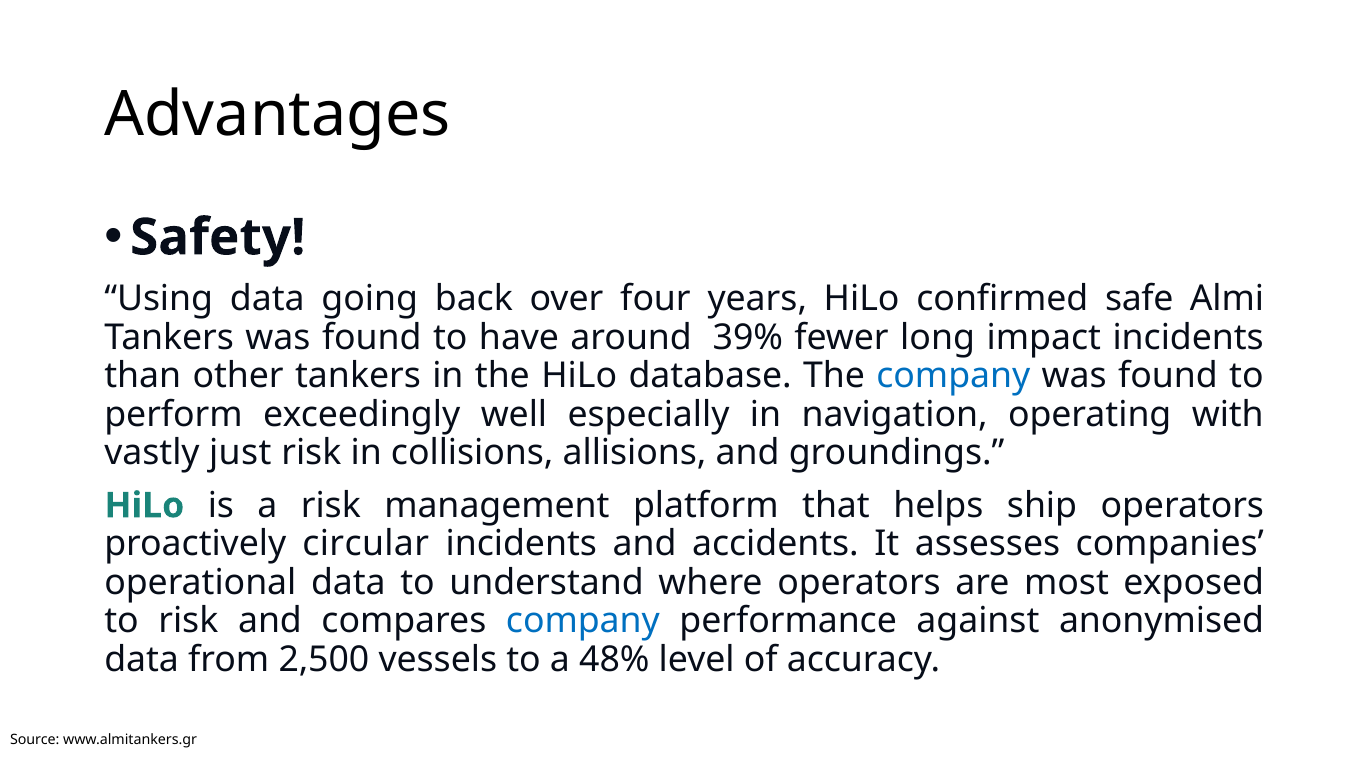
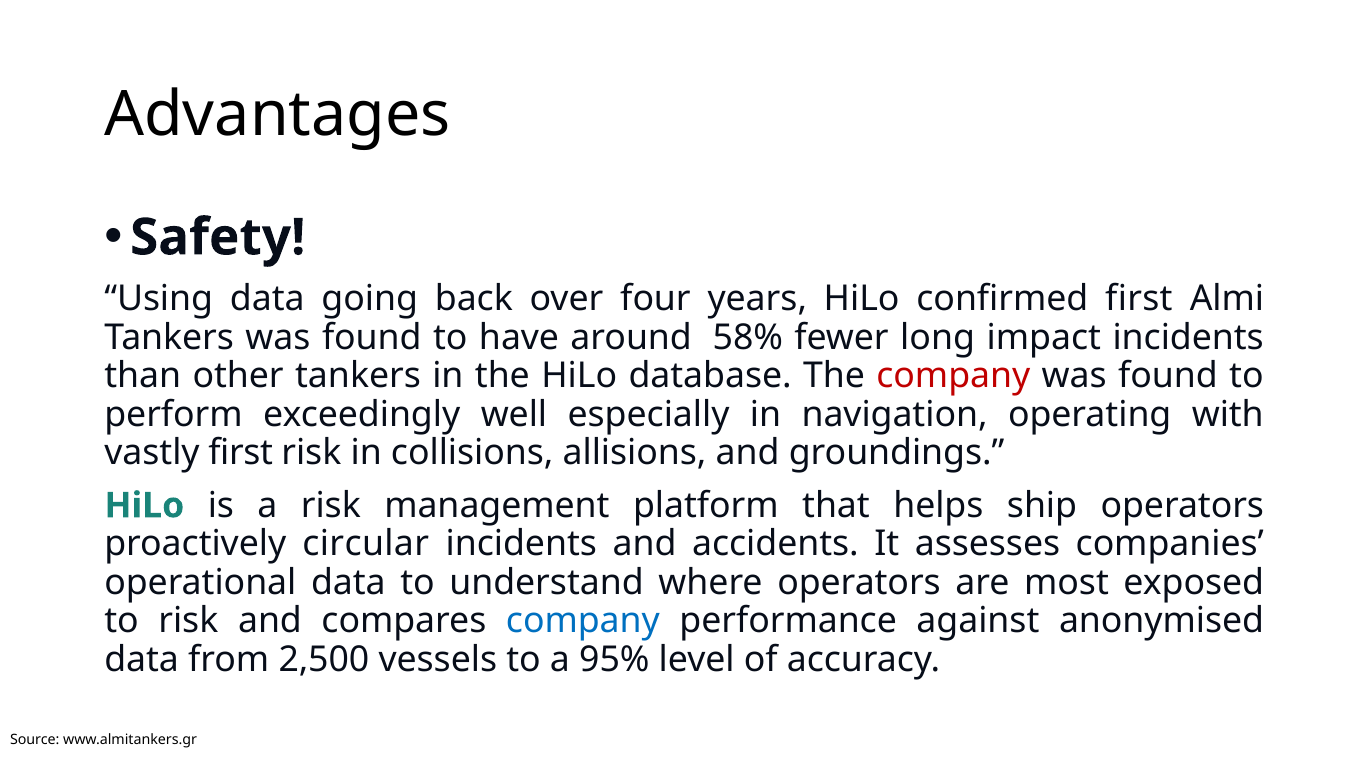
confirmed safe: safe -> first
39%: 39% -> 58%
company at (953, 376) colour: blue -> red
vastly just: just -> first
48%: 48% -> 95%
